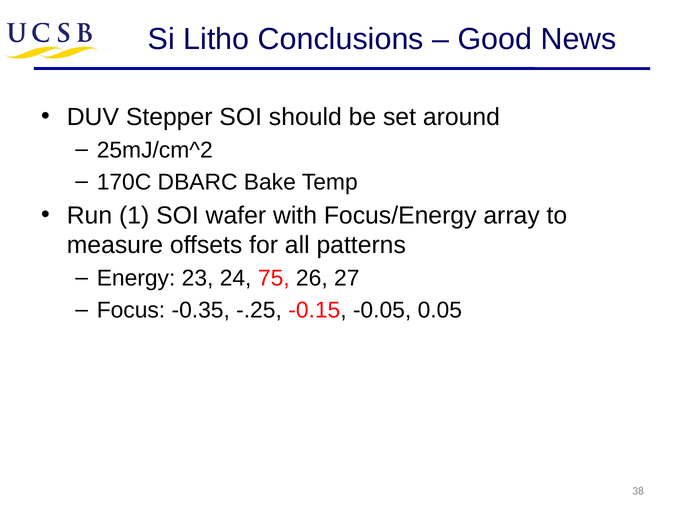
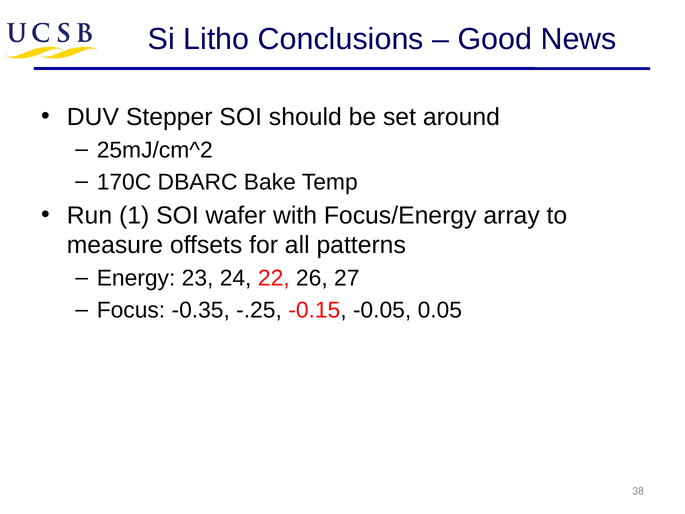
75: 75 -> 22
